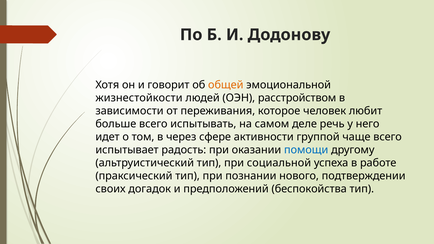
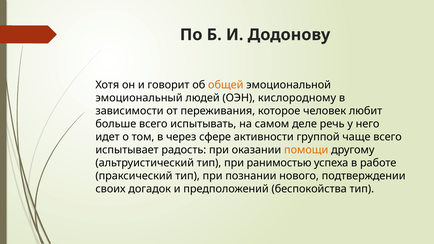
жизнестойкости: жизнестойкости -> эмоциональный
расстройством: расстройством -> кислородному
помощи colour: blue -> orange
социальной: социальной -> ранимостью
